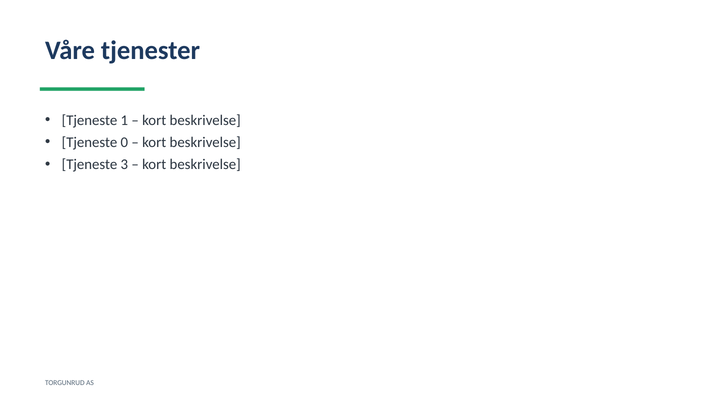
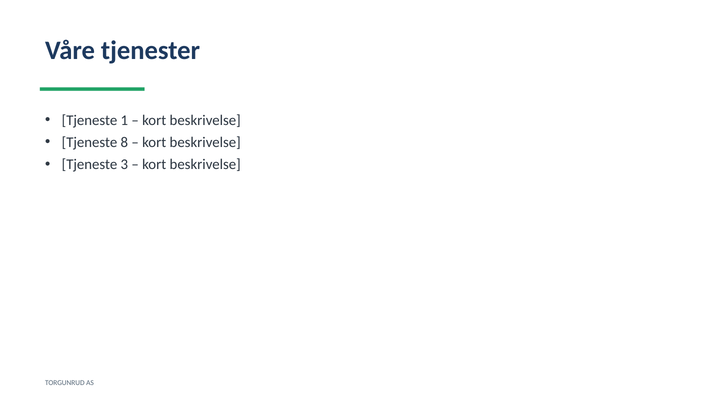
0: 0 -> 8
